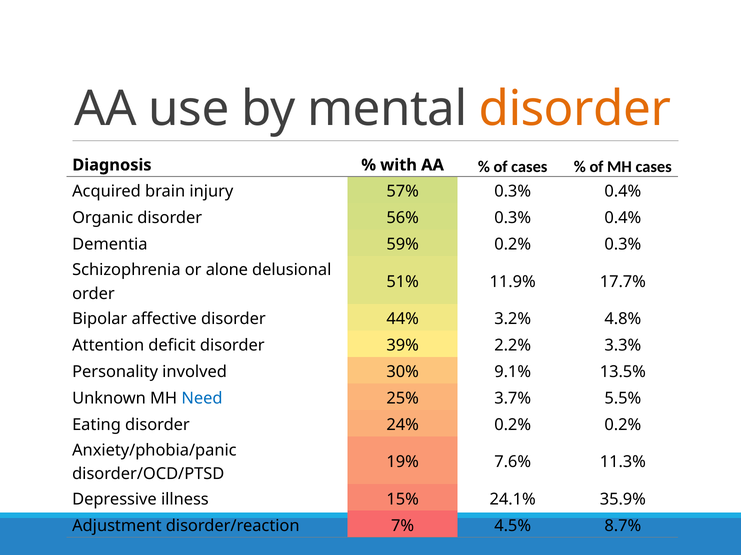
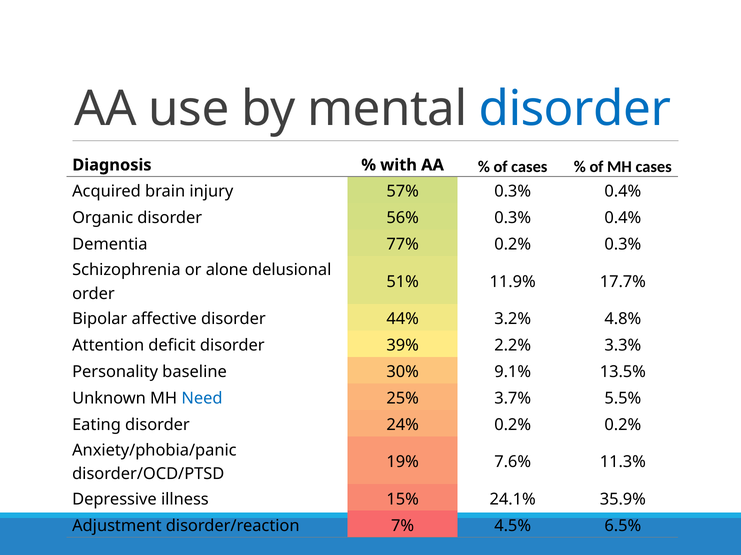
disorder at (575, 109) colour: orange -> blue
59%: 59% -> 77%
involved: involved -> baseline
8.7%: 8.7% -> 6.5%
